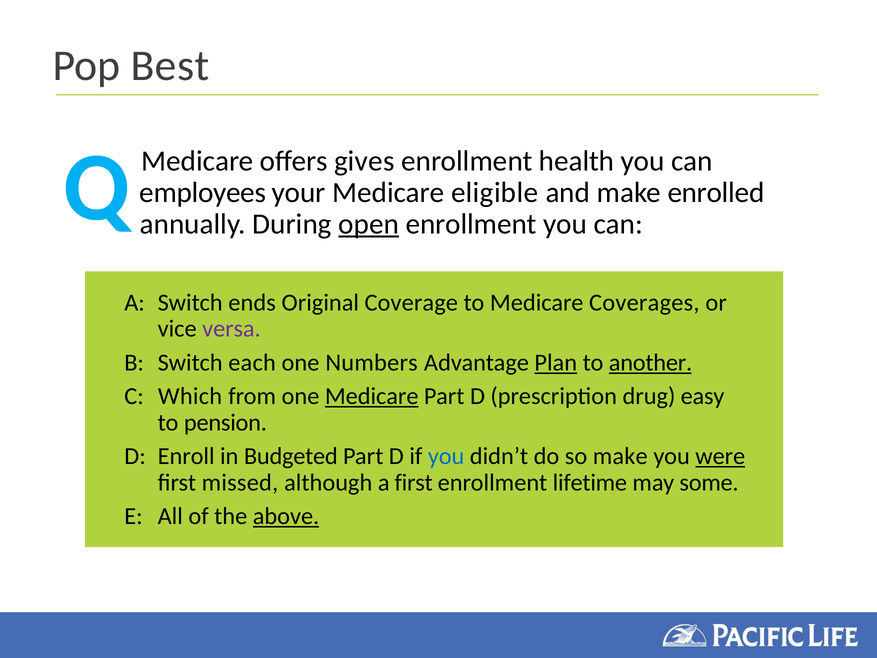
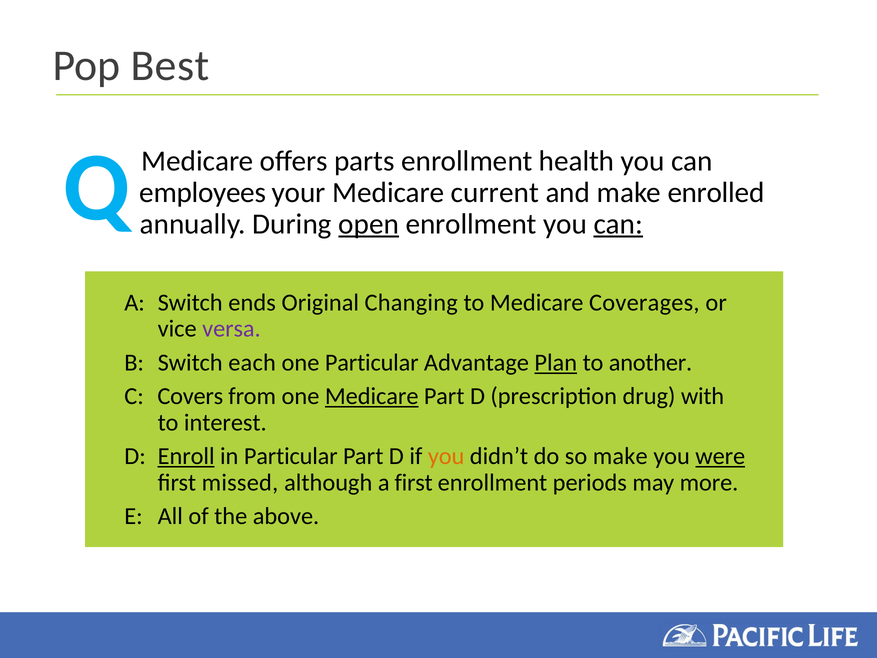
gives: gives -> parts
eligible: eligible -> current
can at (618, 224) underline: none -> present
Coverage: Coverage -> Changing
one Numbers: Numbers -> Particular
another underline: present -> none
Which: Which -> Covers
easy: easy -> with
pension: pension -> interest
Enroll underline: none -> present
in Budgeted: Budgeted -> Particular
you at (446, 456) colour: blue -> orange
lifetime: lifetime -> periods
some: some -> more
above underline: present -> none
